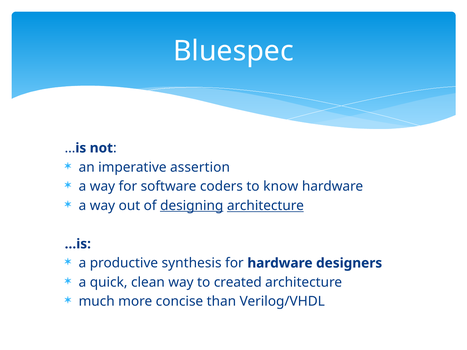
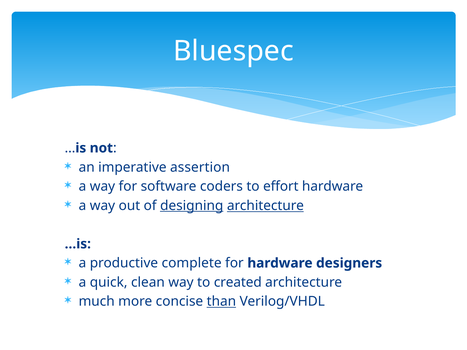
know: know -> effort
synthesis: synthesis -> complete
than underline: none -> present
